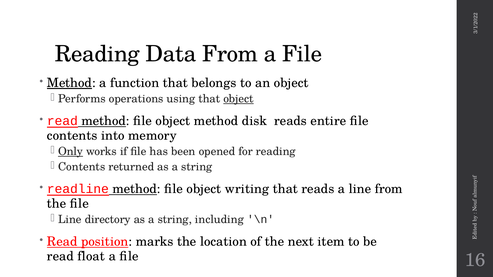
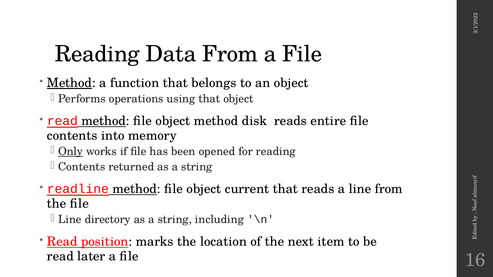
object at (238, 99) underline: present -> none
writing: writing -> current
float: float -> later
